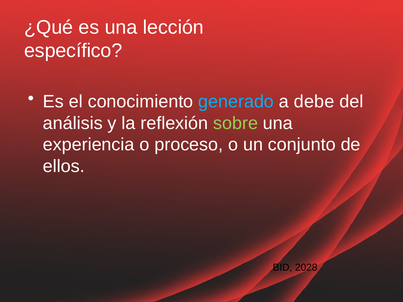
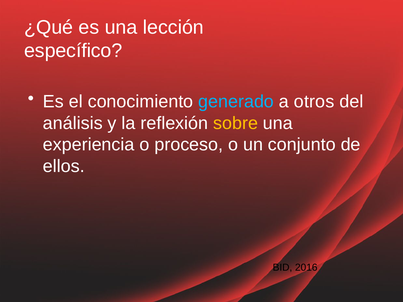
debe: debe -> otros
sobre colour: light green -> yellow
2028: 2028 -> 2016
